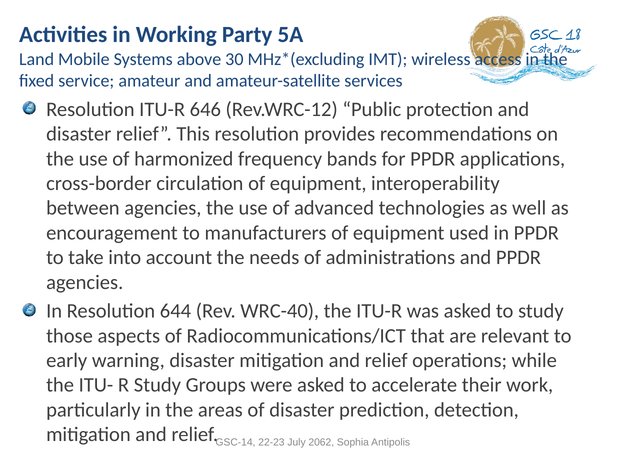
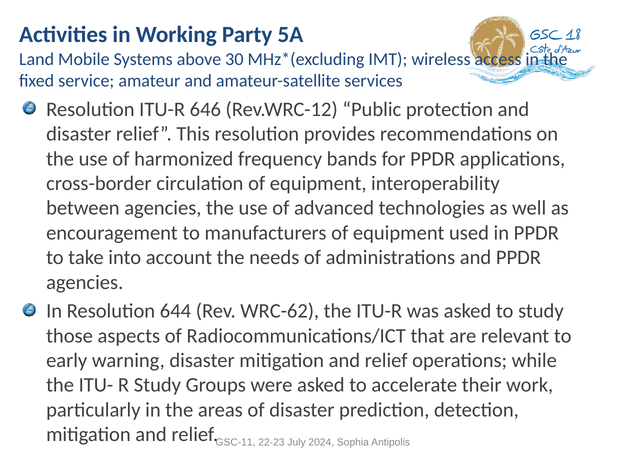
WRC-40: WRC-40 -> WRC-62
GSC-14: GSC-14 -> GSC-11
2062: 2062 -> 2024
